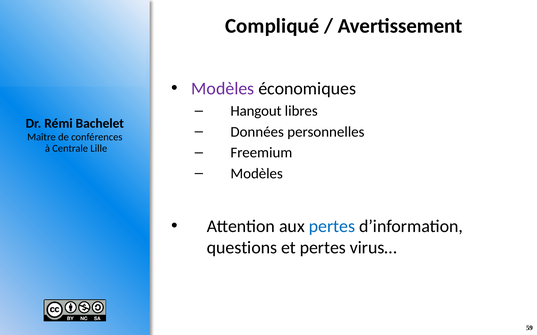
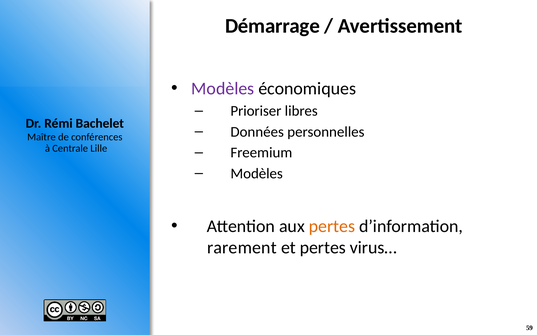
Compliqué: Compliqué -> Démarrage
Hangout: Hangout -> Prioriser
pertes at (332, 227) colour: blue -> orange
questions: questions -> rarement
